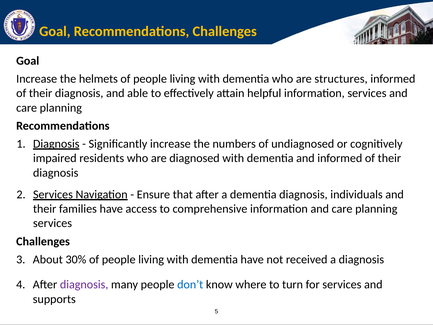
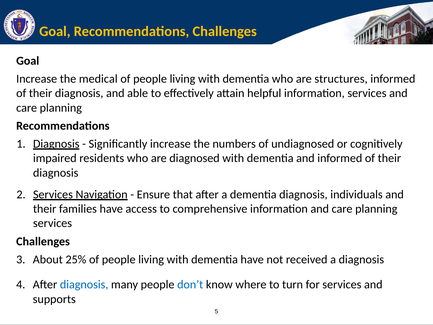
helmets: helmets -> medical
30%: 30% -> 25%
diagnosis at (84, 284) colour: purple -> blue
